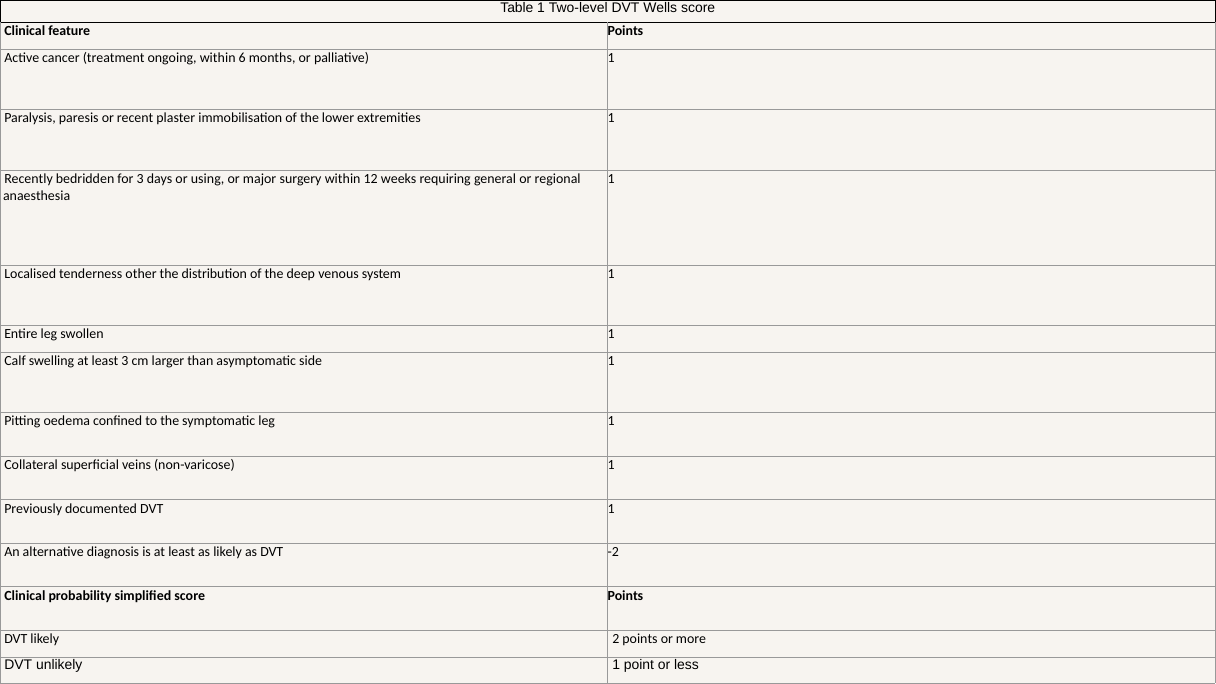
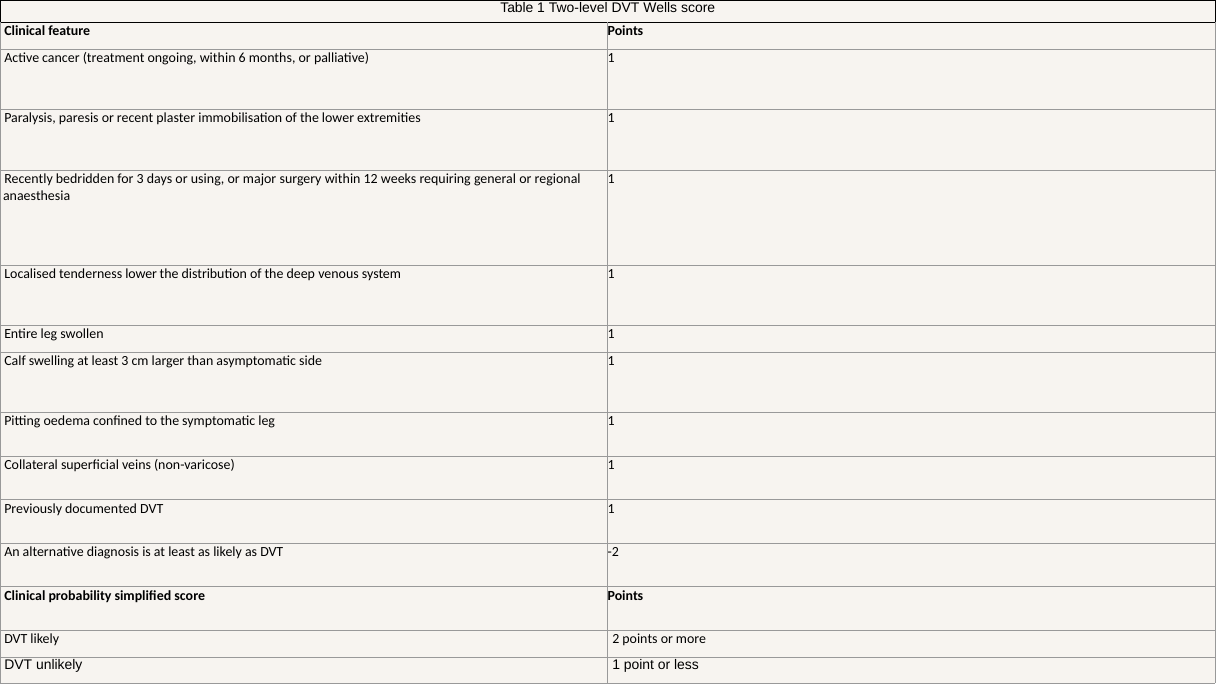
tenderness other: other -> lower
